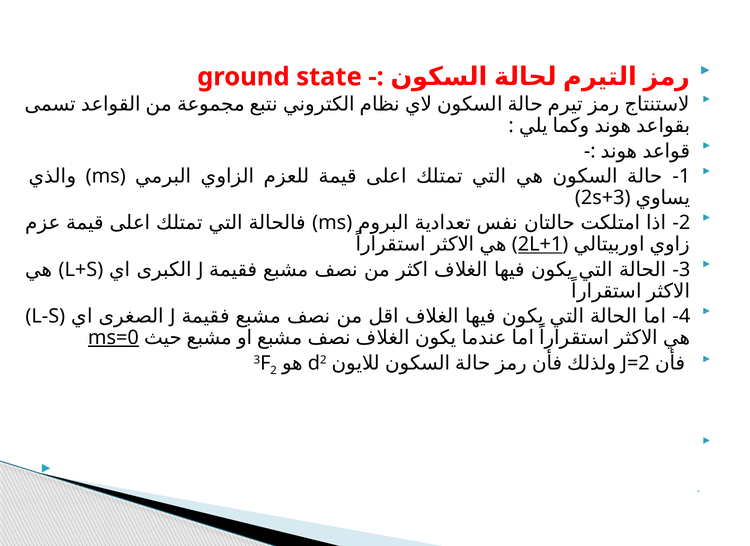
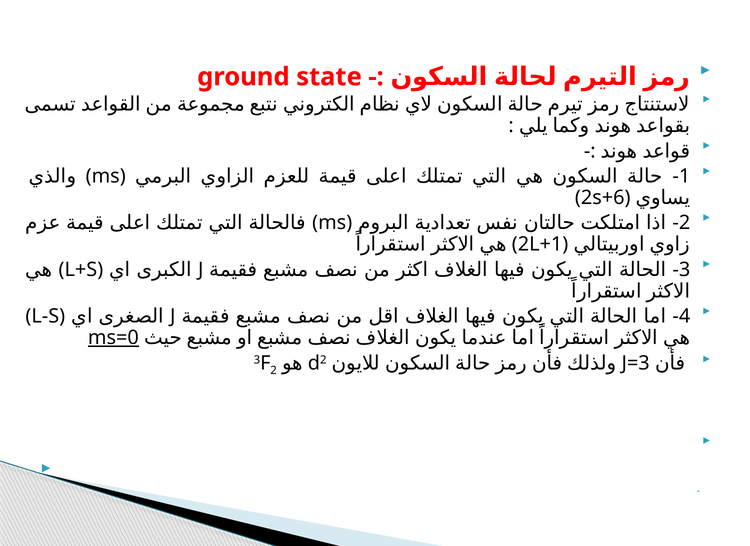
2s+3: 2s+3 -> 2s+6
2L+1 underline: present -> none
J=2: J=2 -> J=3
